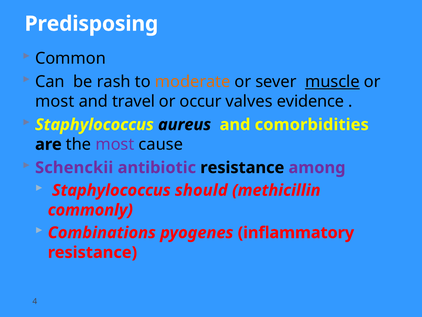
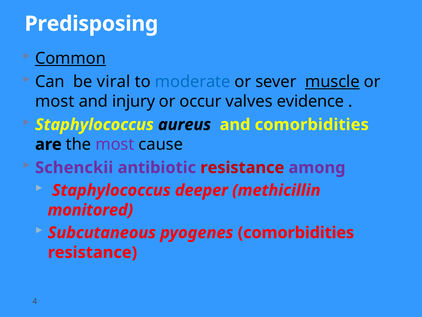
Common underline: none -> present
rash: rash -> viral
moderate colour: orange -> blue
travel: travel -> injury
resistance at (242, 167) colour: black -> red
should: should -> deeper
commonly: commonly -> monitored
Combinations: Combinations -> Subcutaneous
pyogenes inflammatory: inflammatory -> comorbidities
